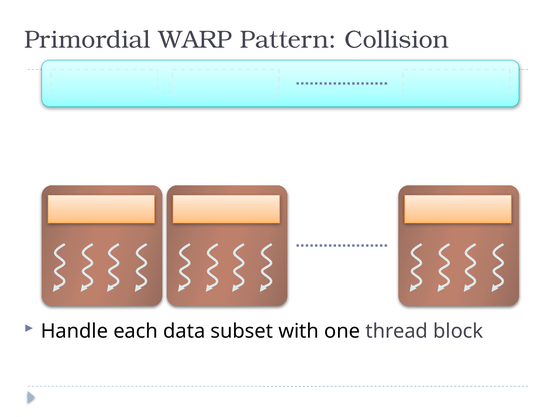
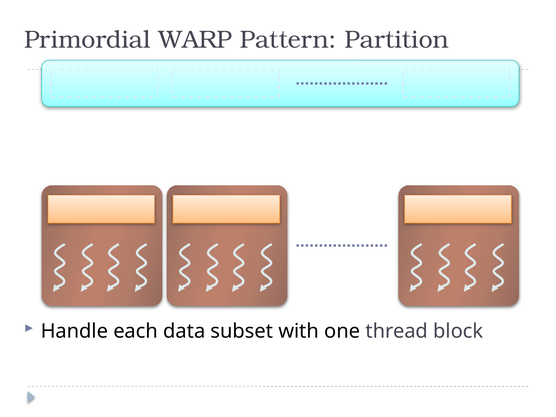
Collision: Collision -> Partition
